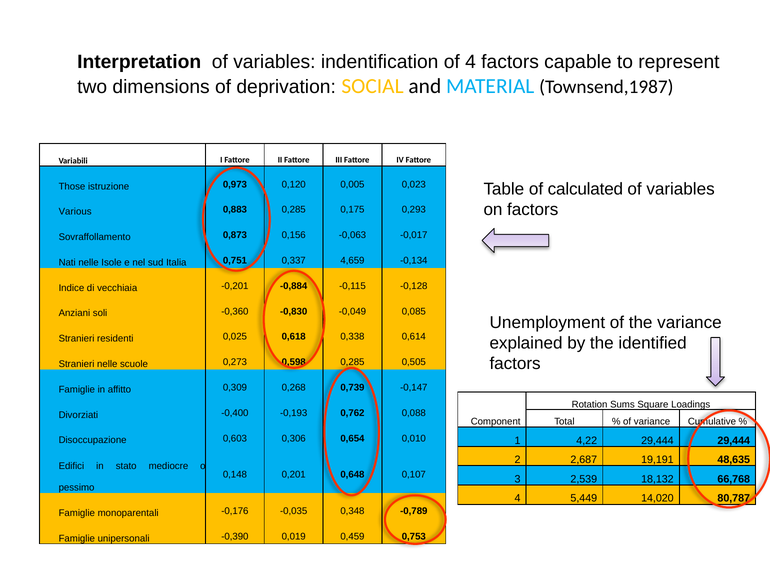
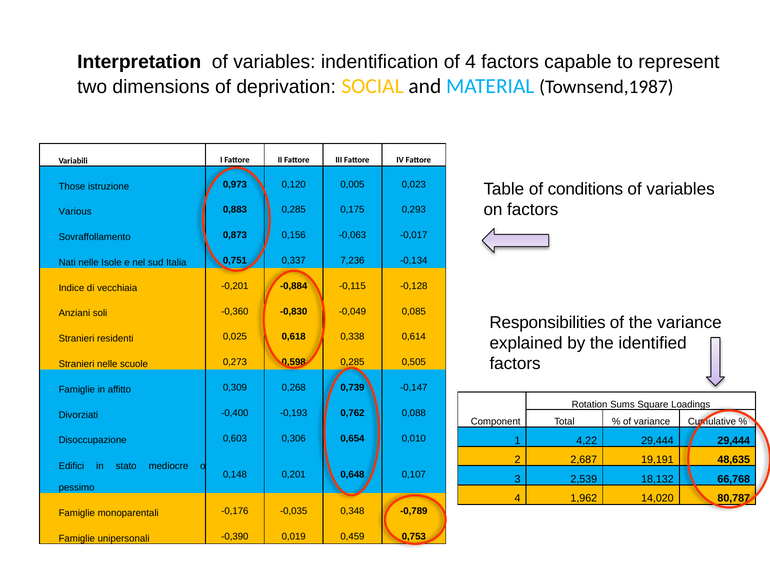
calculated: calculated -> conditions
4,659: 4,659 -> 7,236
Unemployment: Unemployment -> Responsibilities
5,449: 5,449 -> 1,962
